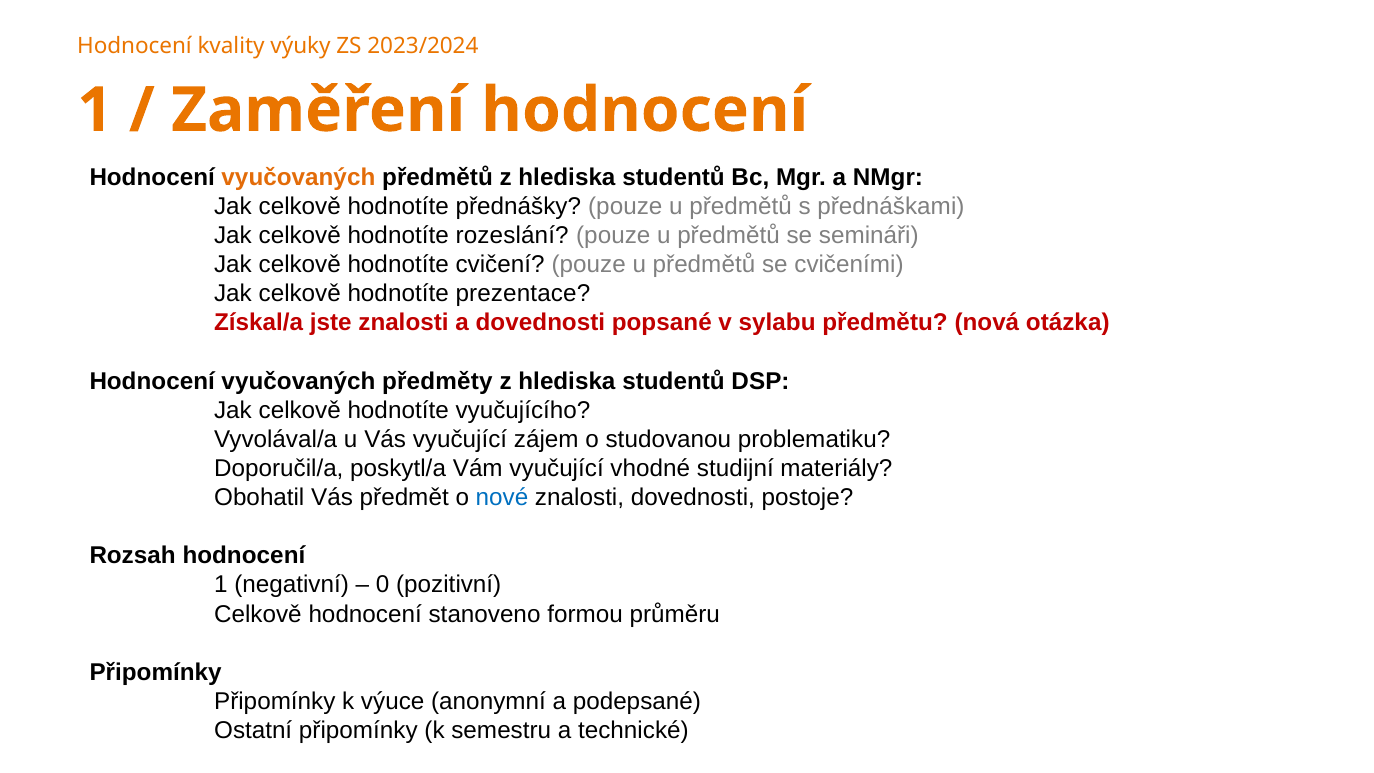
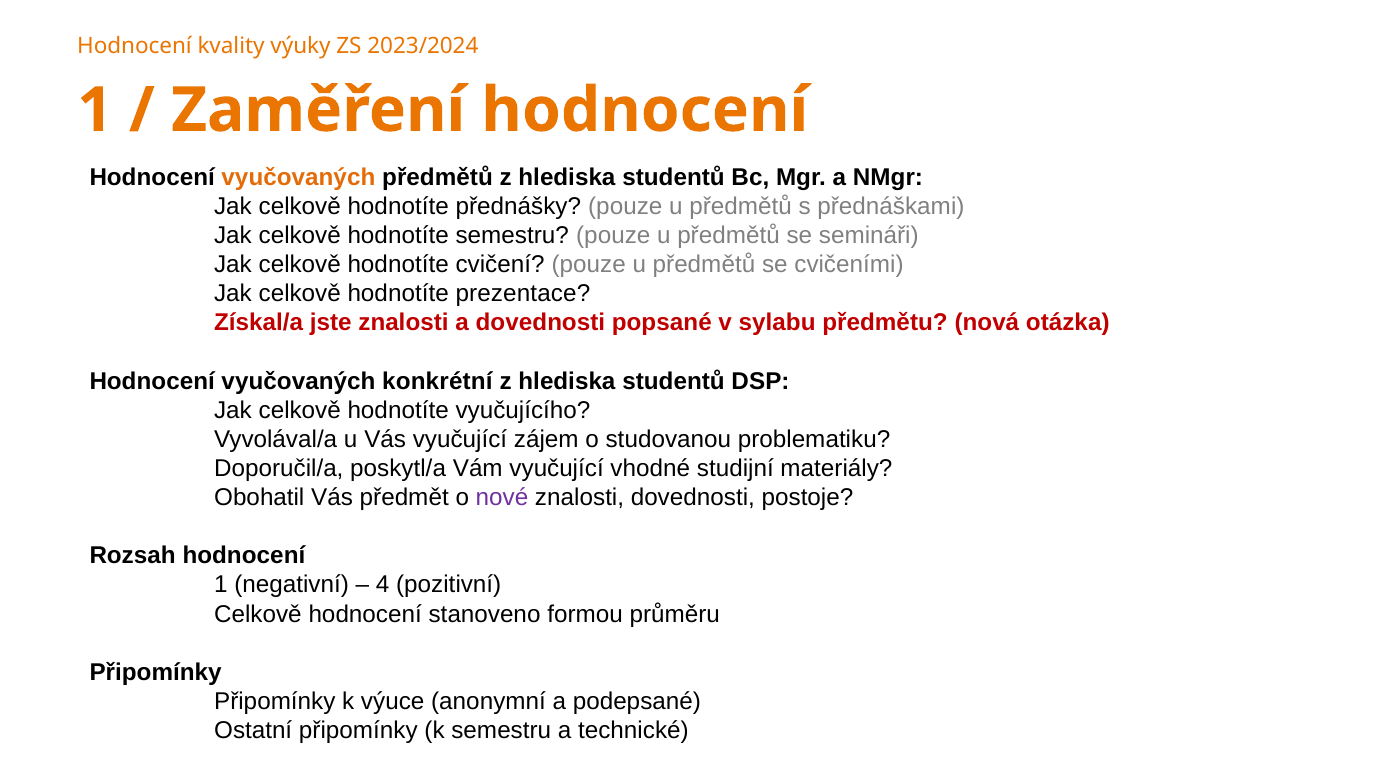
hodnotíte rozeslání: rozeslání -> semestru
předměty: předměty -> konkrétní
nové colour: blue -> purple
0: 0 -> 4
